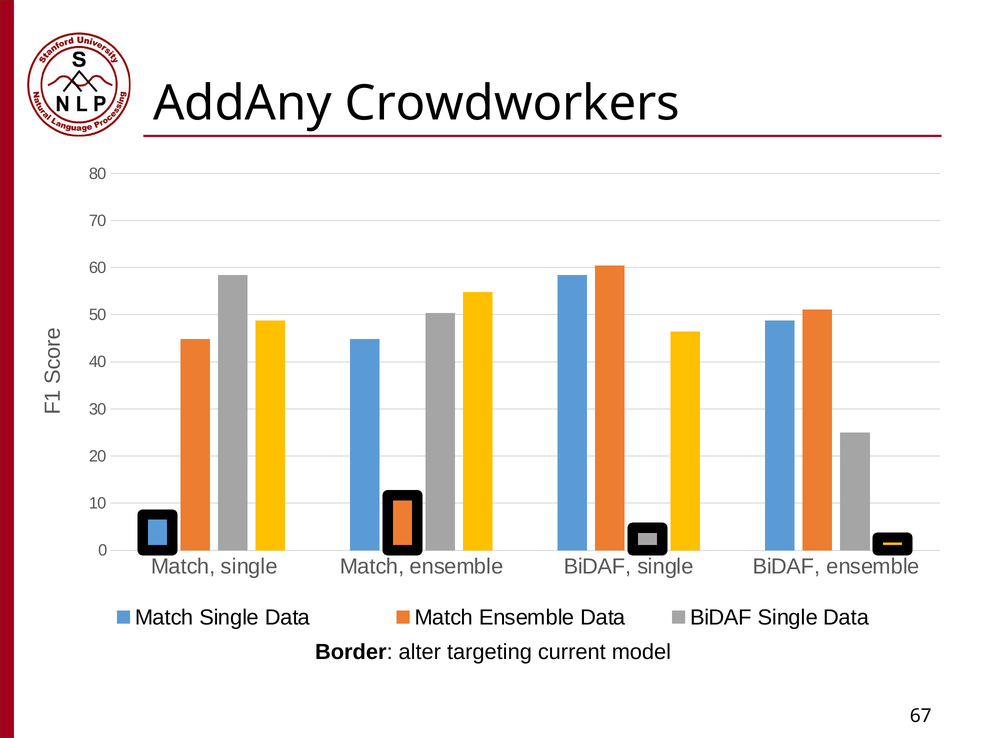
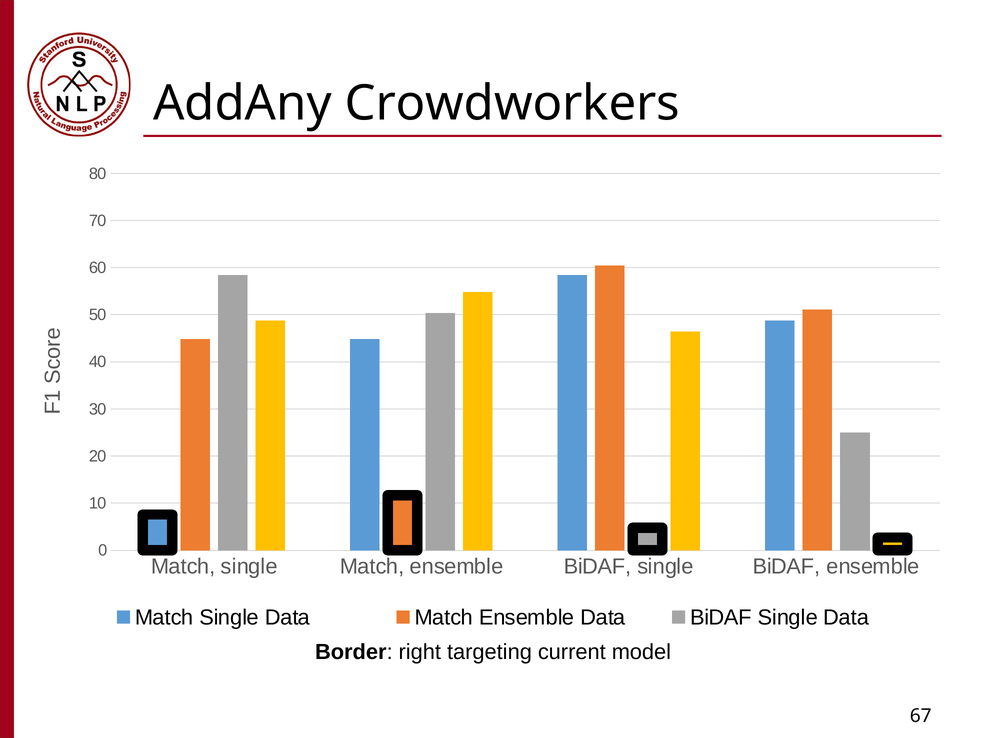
alter: alter -> right
